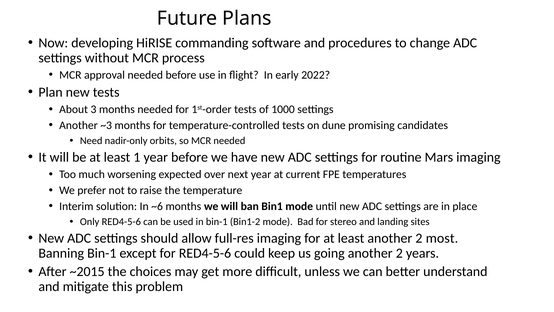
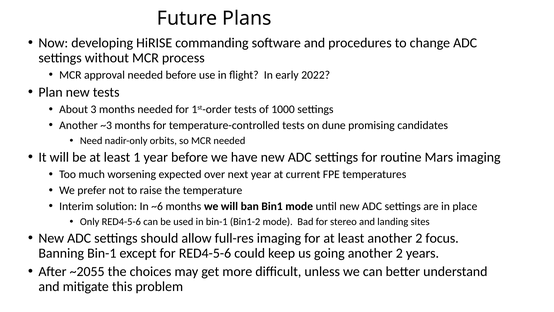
most: most -> focus
~2015: ~2015 -> ~2055
